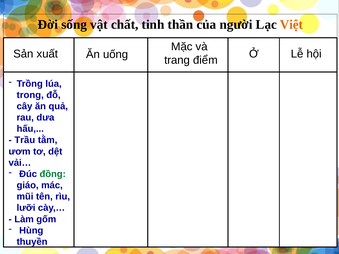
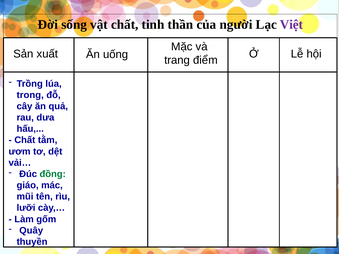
Việt colour: orange -> purple
Trầu at (25, 140): Trầu -> Chất
Hùng: Hùng -> Quây
